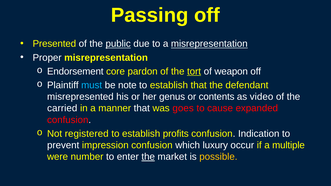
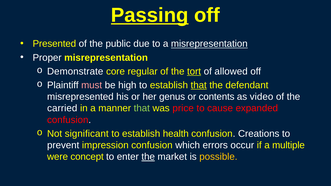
Passing underline: none -> present
public underline: present -> none
Endorsement: Endorsement -> Demonstrate
pardon: pardon -> regular
weapon: weapon -> allowed
must colour: light blue -> pink
note: note -> high
that at (199, 85) underline: none -> present
that at (142, 108) colour: white -> light green
goes: goes -> price
registered: registered -> significant
profits: profits -> health
Indication: Indication -> Creations
luxury: luxury -> errors
number: number -> concept
